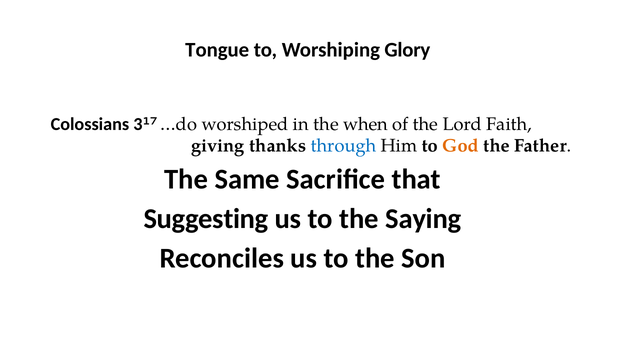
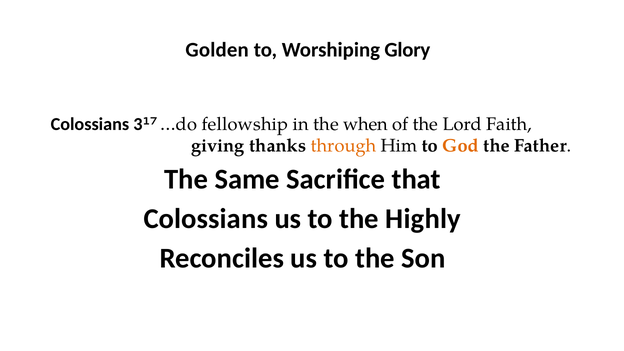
Tongue: Tongue -> Golden
worshiped: worshiped -> fellowship
through colour: blue -> orange
Suggesting at (206, 219): Suggesting -> Colossians
Saying: Saying -> Highly
